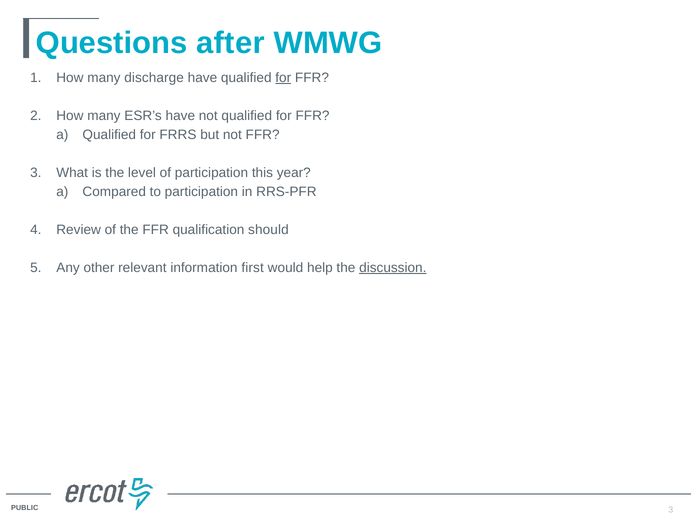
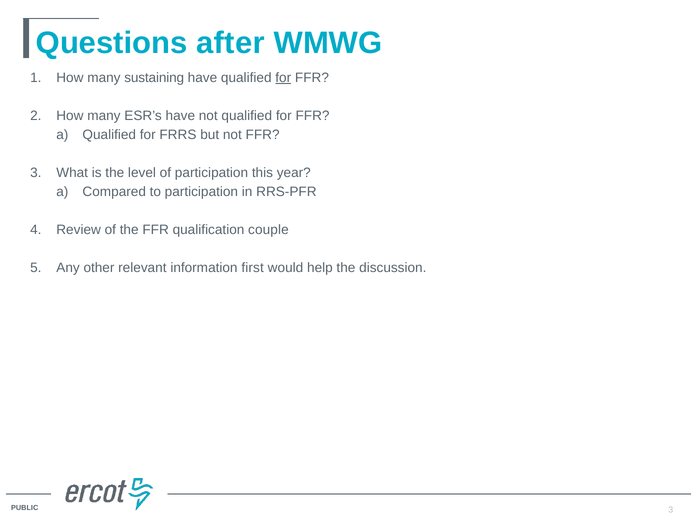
discharge: discharge -> sustaining
should: should -> couple
discussion underline: present -> none
